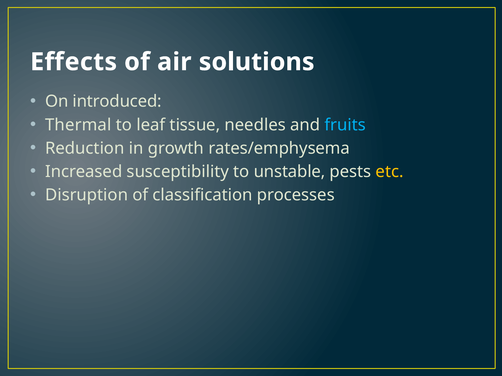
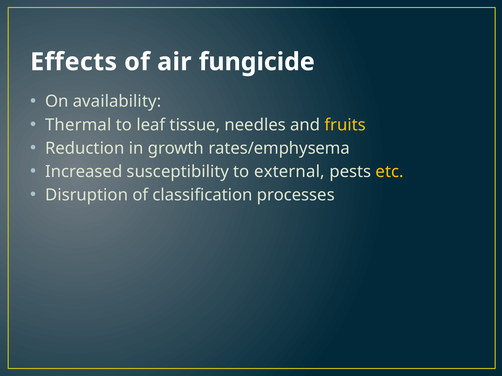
solutions: solutions -> fungicide
introduced: introduced -> availability
fruits colour: light blue -> yellow
unstable: unstable -> external
